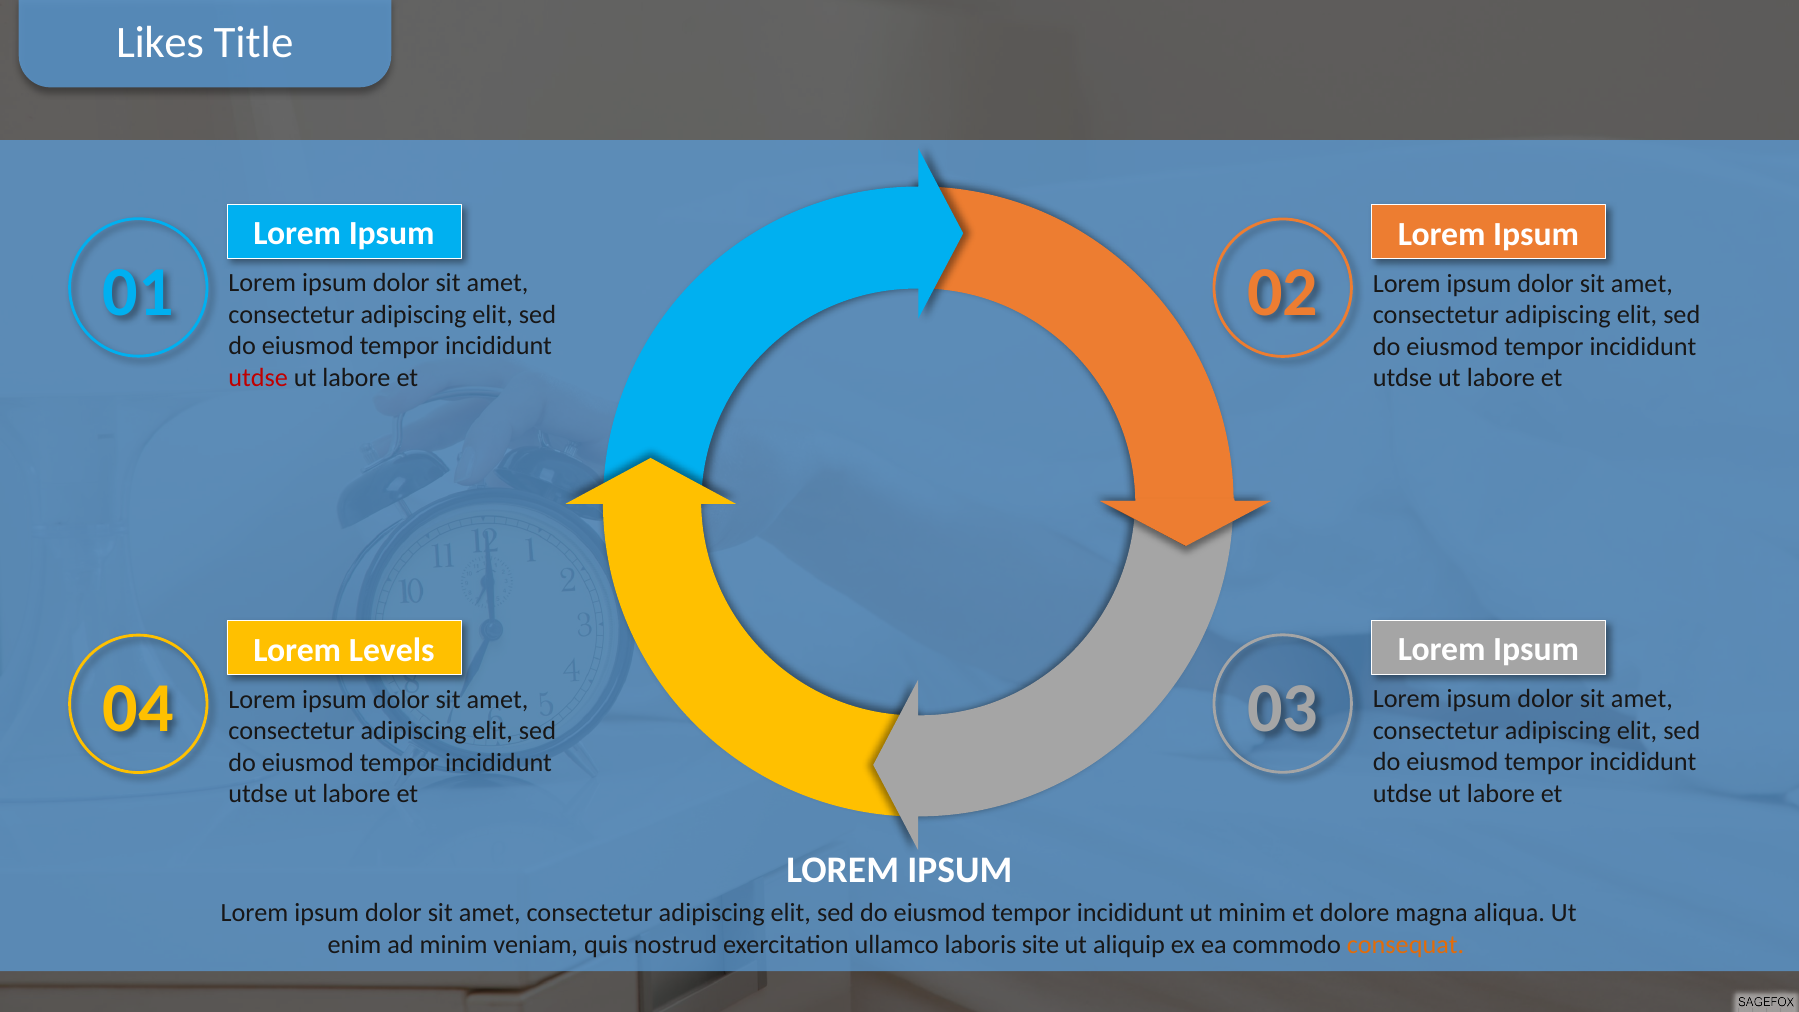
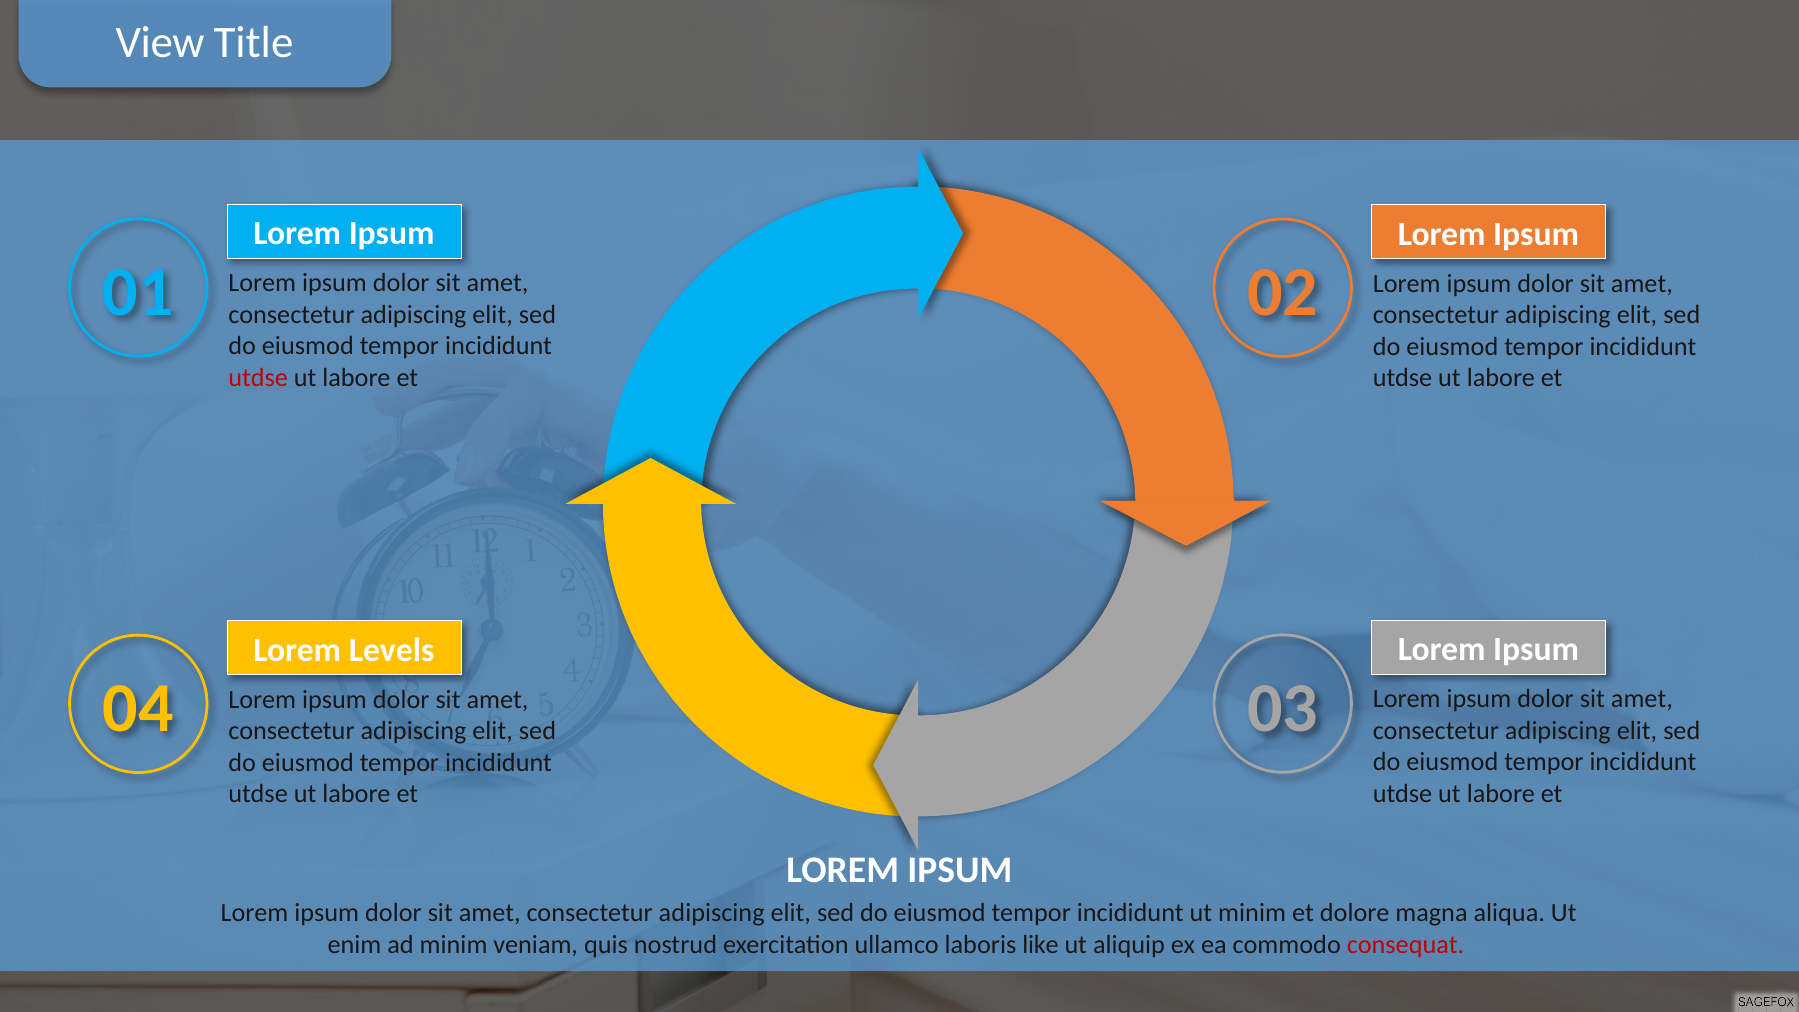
Likes: Likes -> View
site: site -> like
consequat colour: orange -> red
